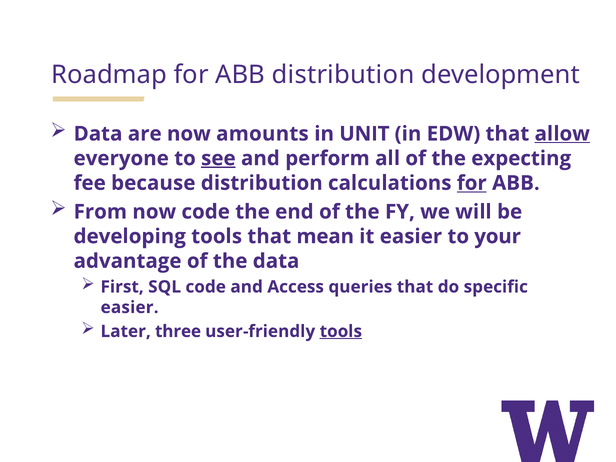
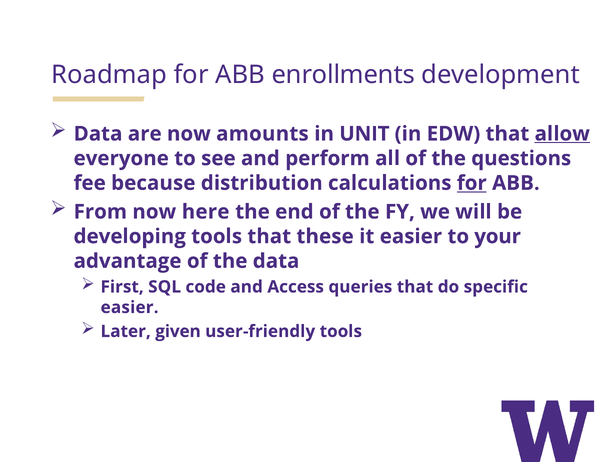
ABB distribution: distribution -> enrollments
see underline: present -> none
expecting: expecting -> questions
now code: code -> here
mean: mean -> these
three: three -> given
tools at (341, 331) underline: present -> none
